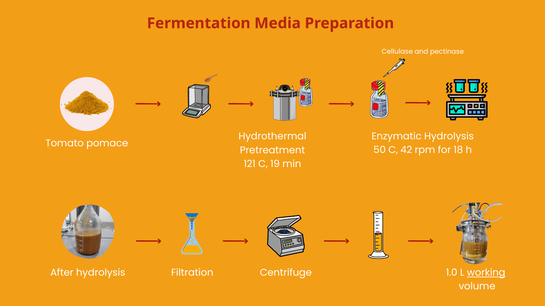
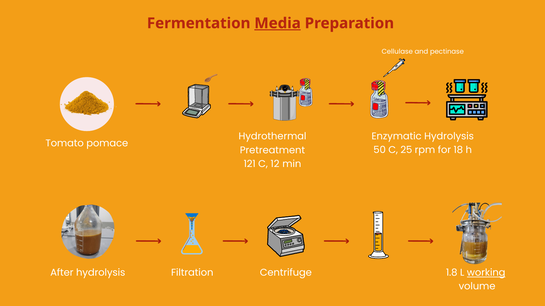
Media underline: none -> present
42: 42 -> 25
19: 19 -> 12
1.0: 1.0 -> 1.8
